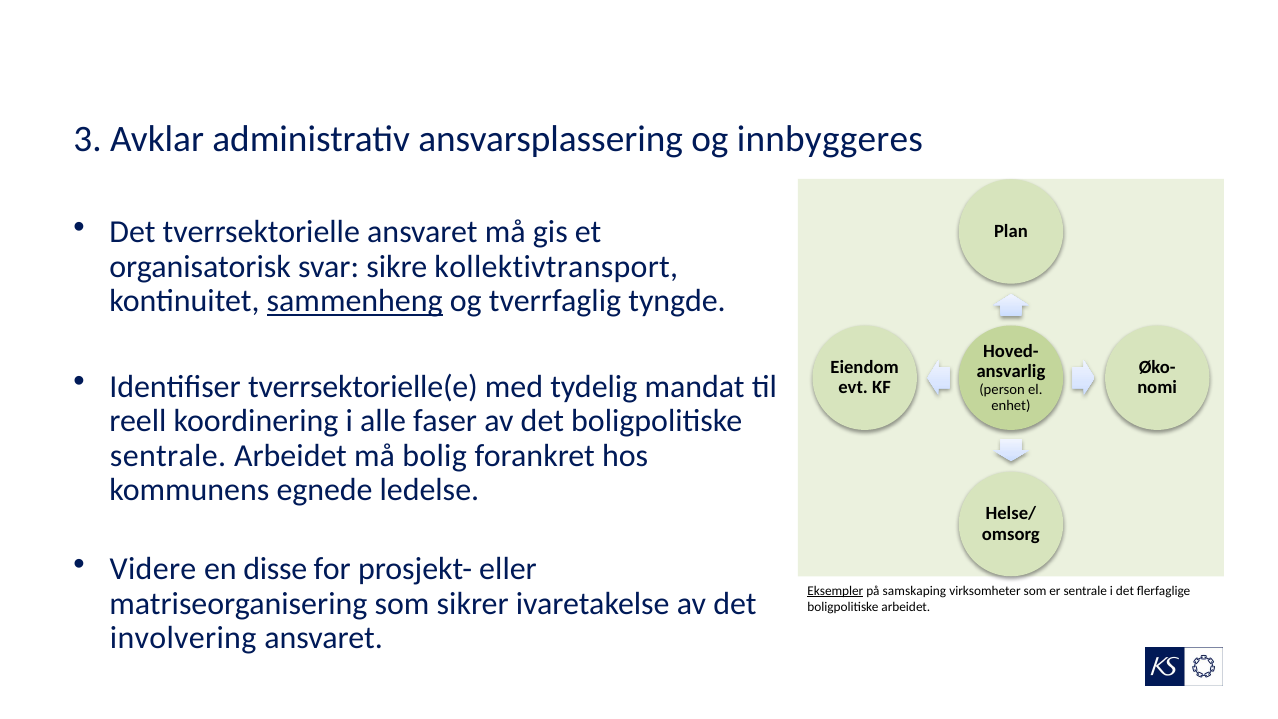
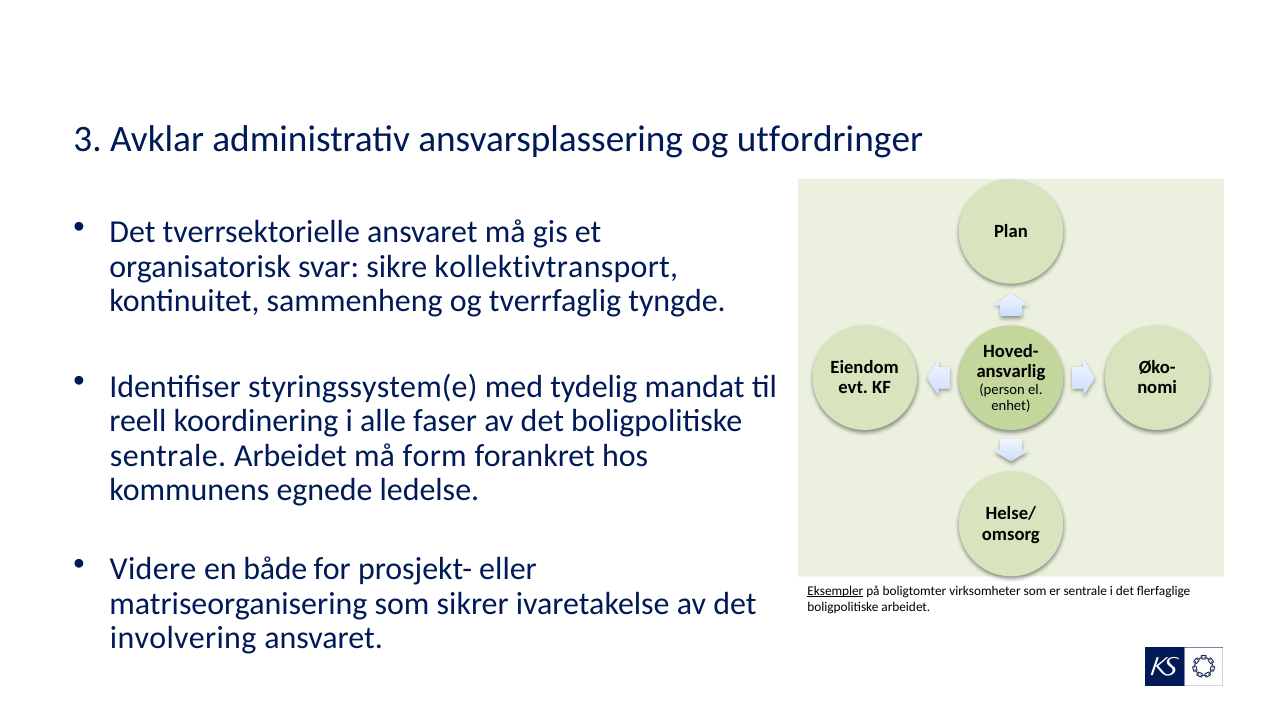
innbyggeres: innbyggeres -> utfordringer
sammenheng underline: present -> none
tverrsektorielle(e: tverrsektorielle(e -> styringssystem(e
bolig: bolig -> form
disse: disse -> både
samskaping: samskaping -> boligtomter
